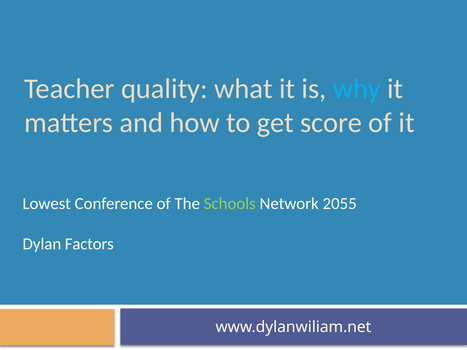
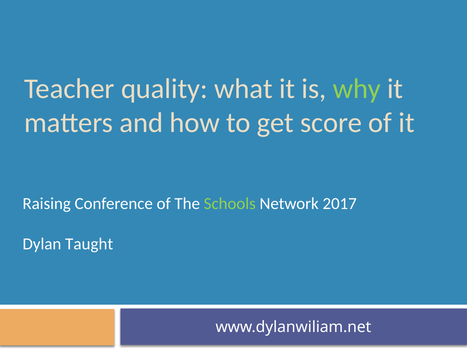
why colour: light blue -> light green
Lowest: Lowest -> Raising
2055: 2055 -> 2017
Factors: Factors -> Taught
